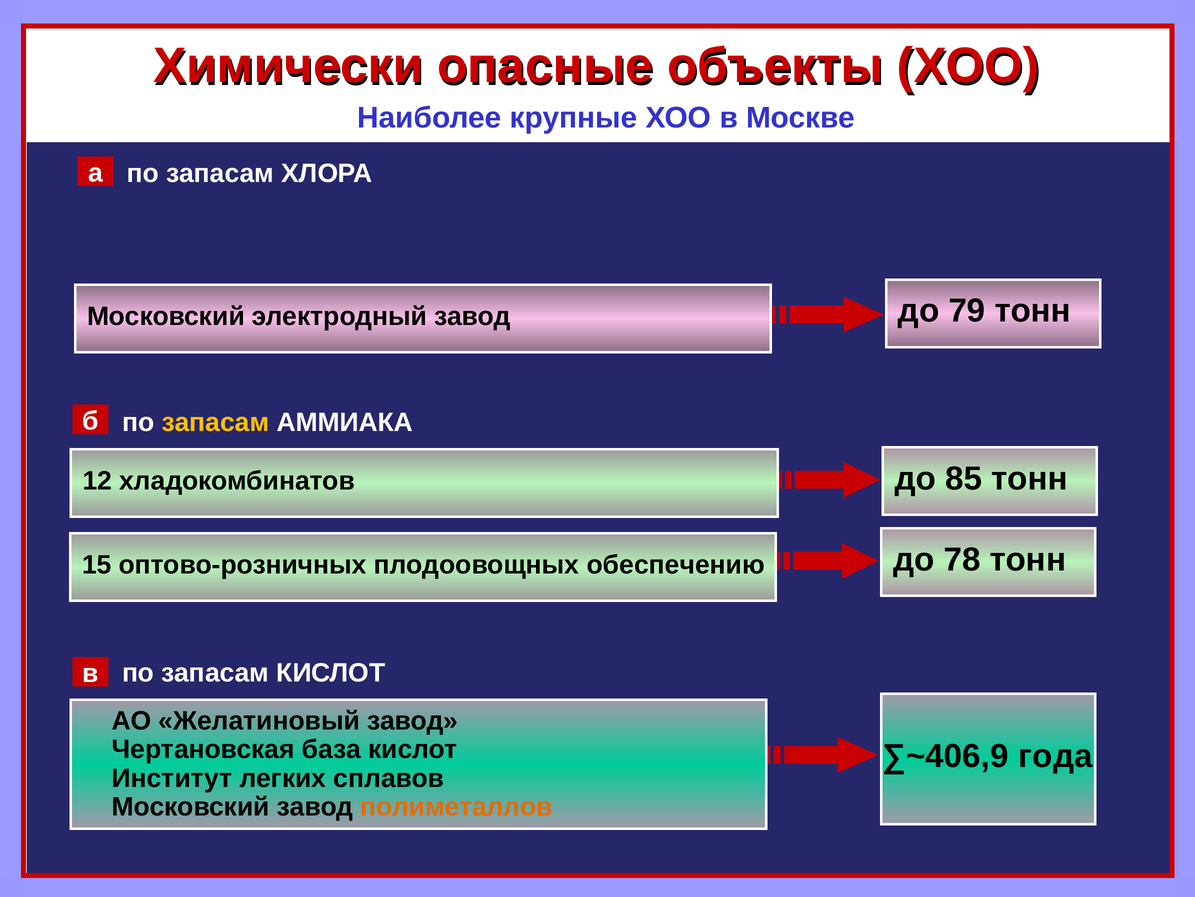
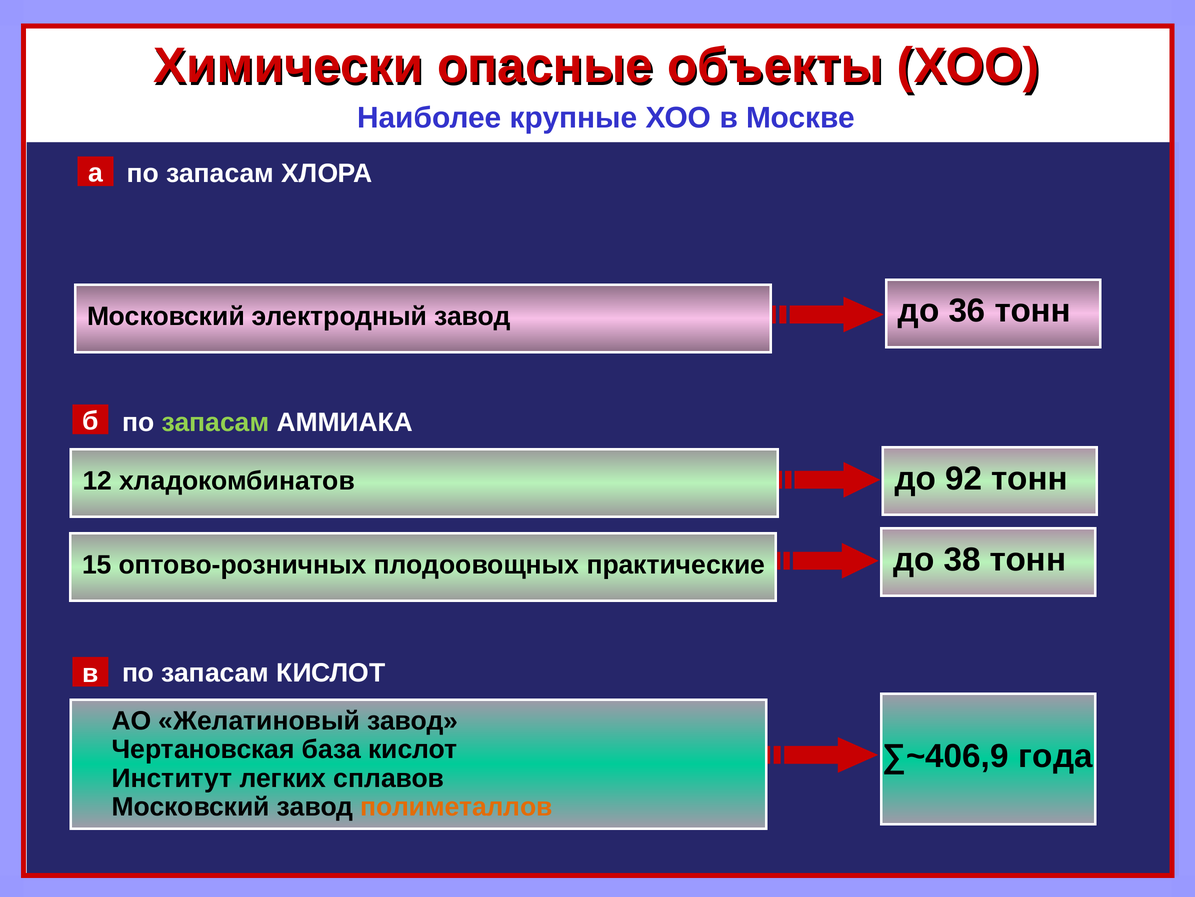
79: 79 -> 36
запасам at (215, 422) colour: yellow -> light green
85: 85 -> 92
78: 78 -> 38
обеспечению: обеспечению -> практические
